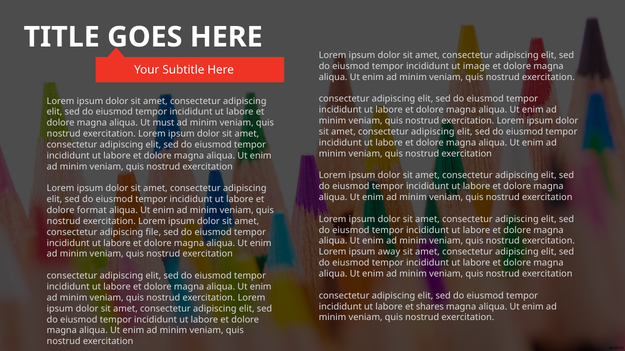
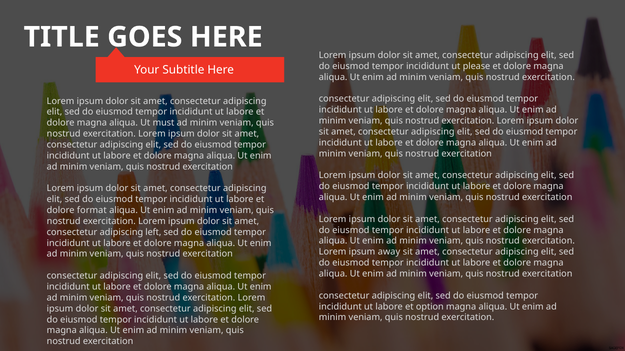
image: image -> please
file: file -> left
shares: shares -> option
